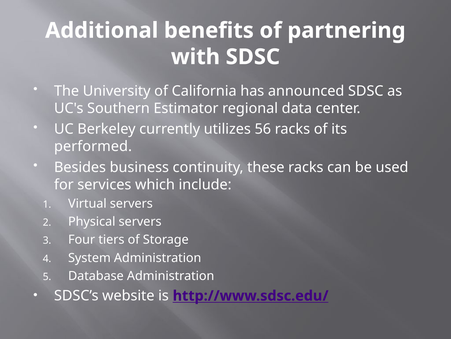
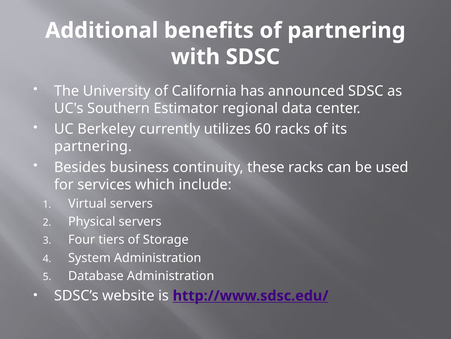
56: 56 -> 60
performed at (93, 146): performed -> partnering
